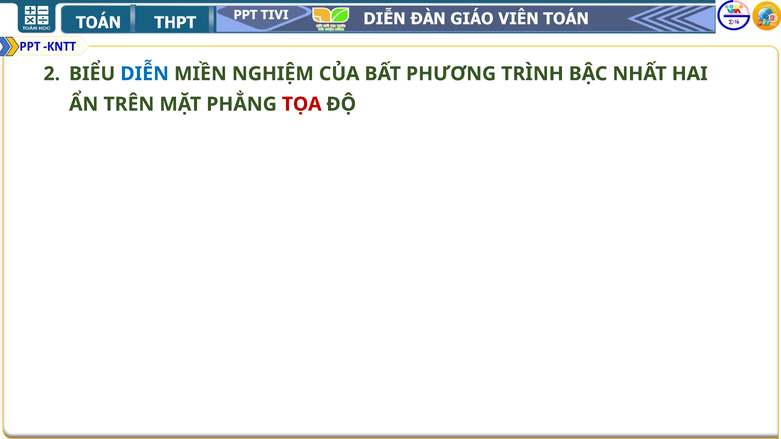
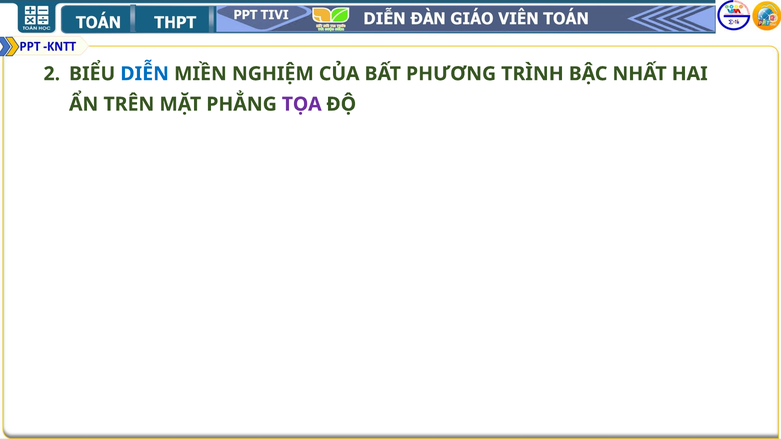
TỌA colour: red -> purple
